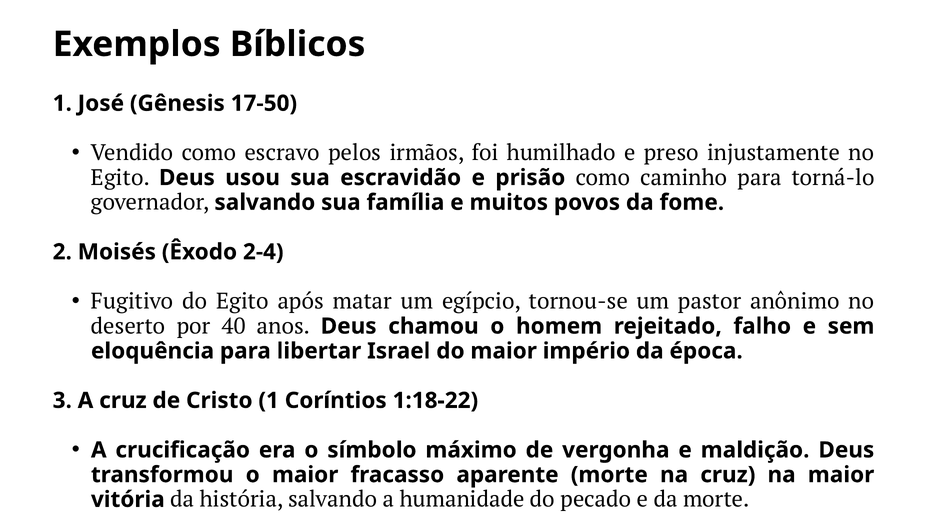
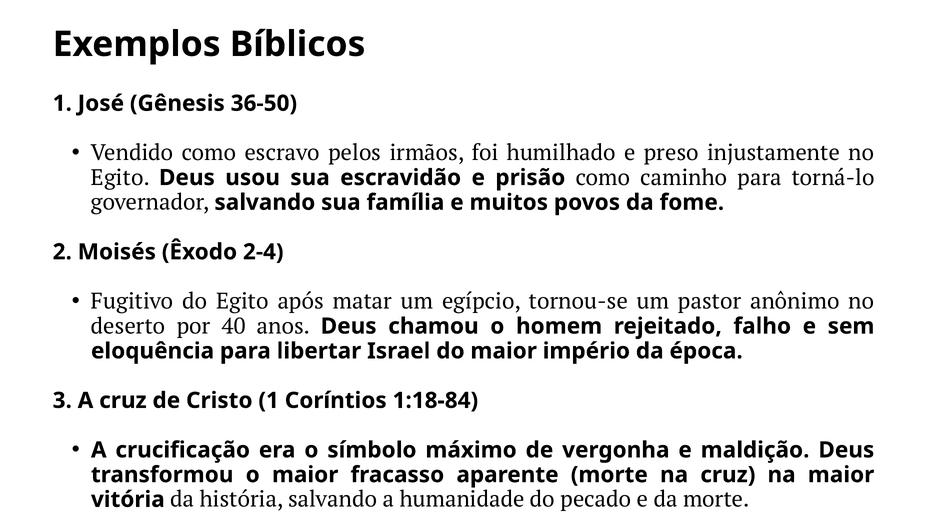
17-50: 17-50 -> 36-50
1:18-22: 1:18-22 -> 1:18-84
